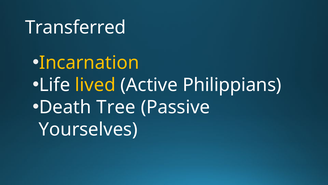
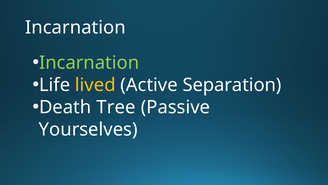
Transferred at (76, 28): Transferred -> Incarnation
Incarnation at (89, 63) colour: yellow -> light green
Philippians: Philippians -> Separation
